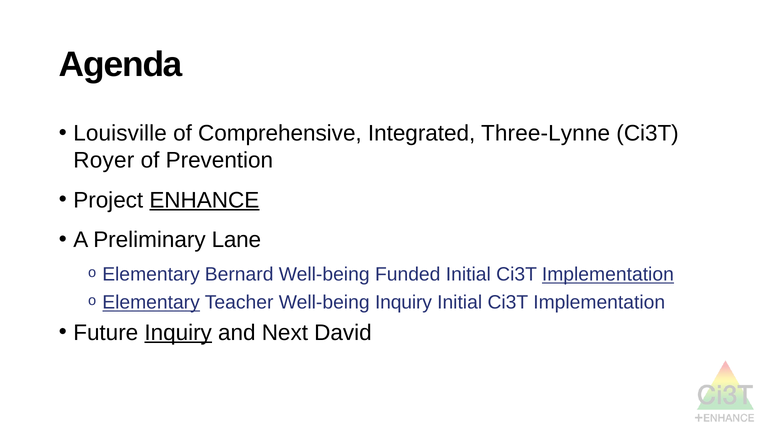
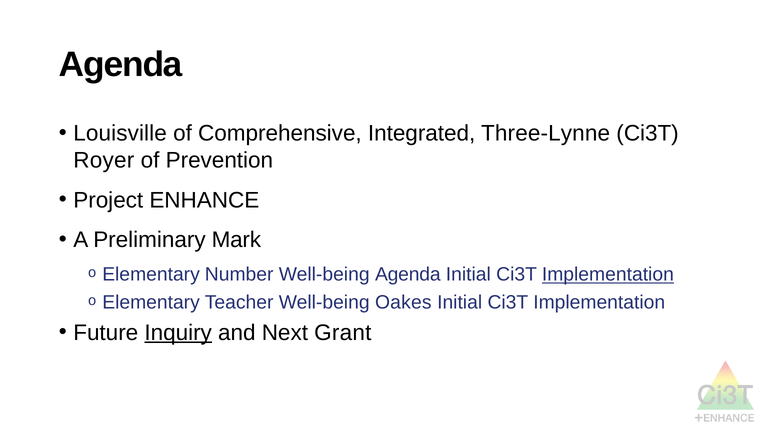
ENHANCE underline: present -> none
Lane: Lane -> Mark
Bernard: Bernard -> Number
Well-being Funded: Funded -> Agenda
Elementary at (151, 303) underline: present -> none
Well-being Inquiry: Inquiry -> Oakes
David: David -> Grant
